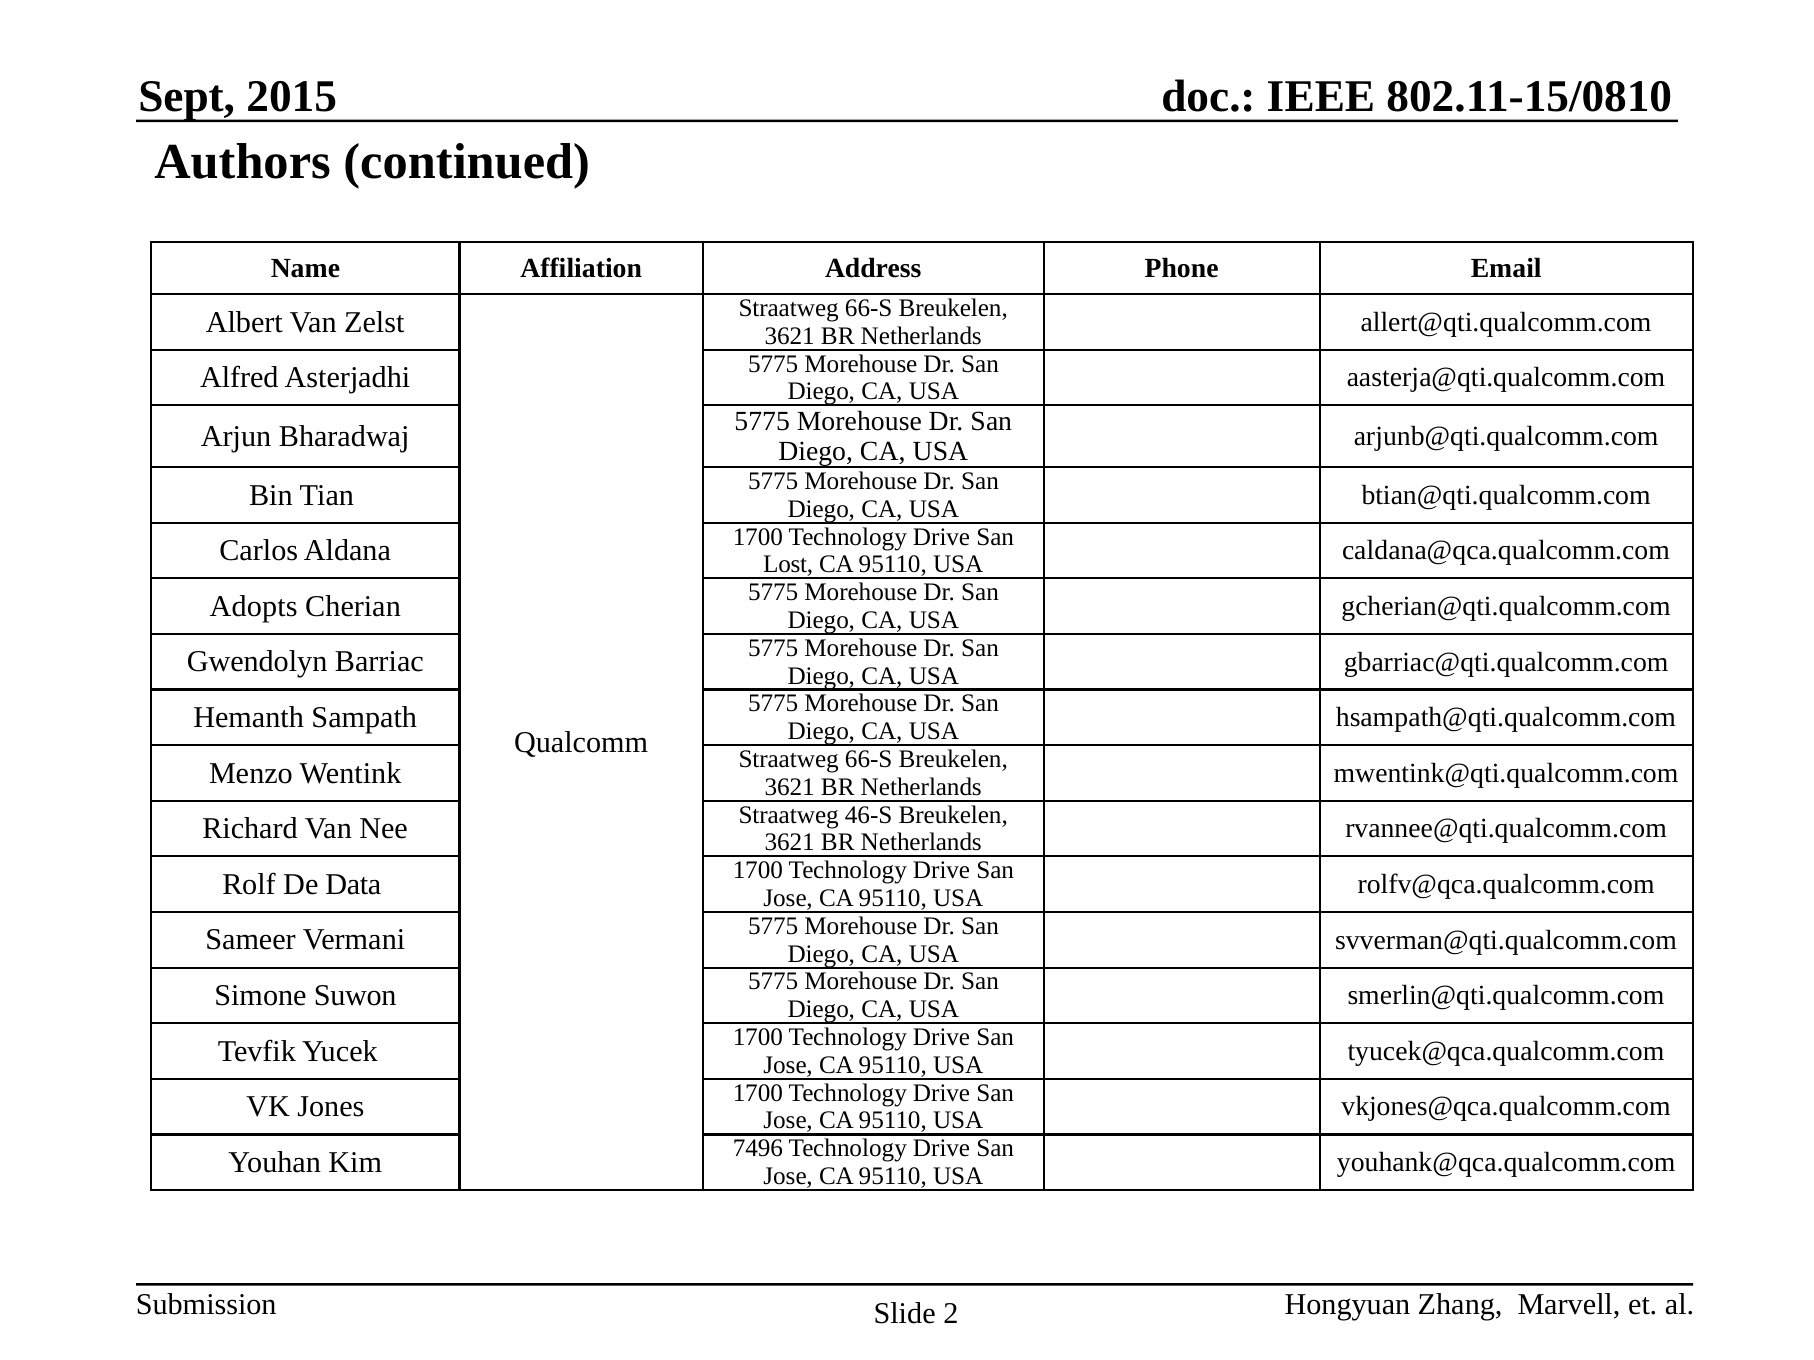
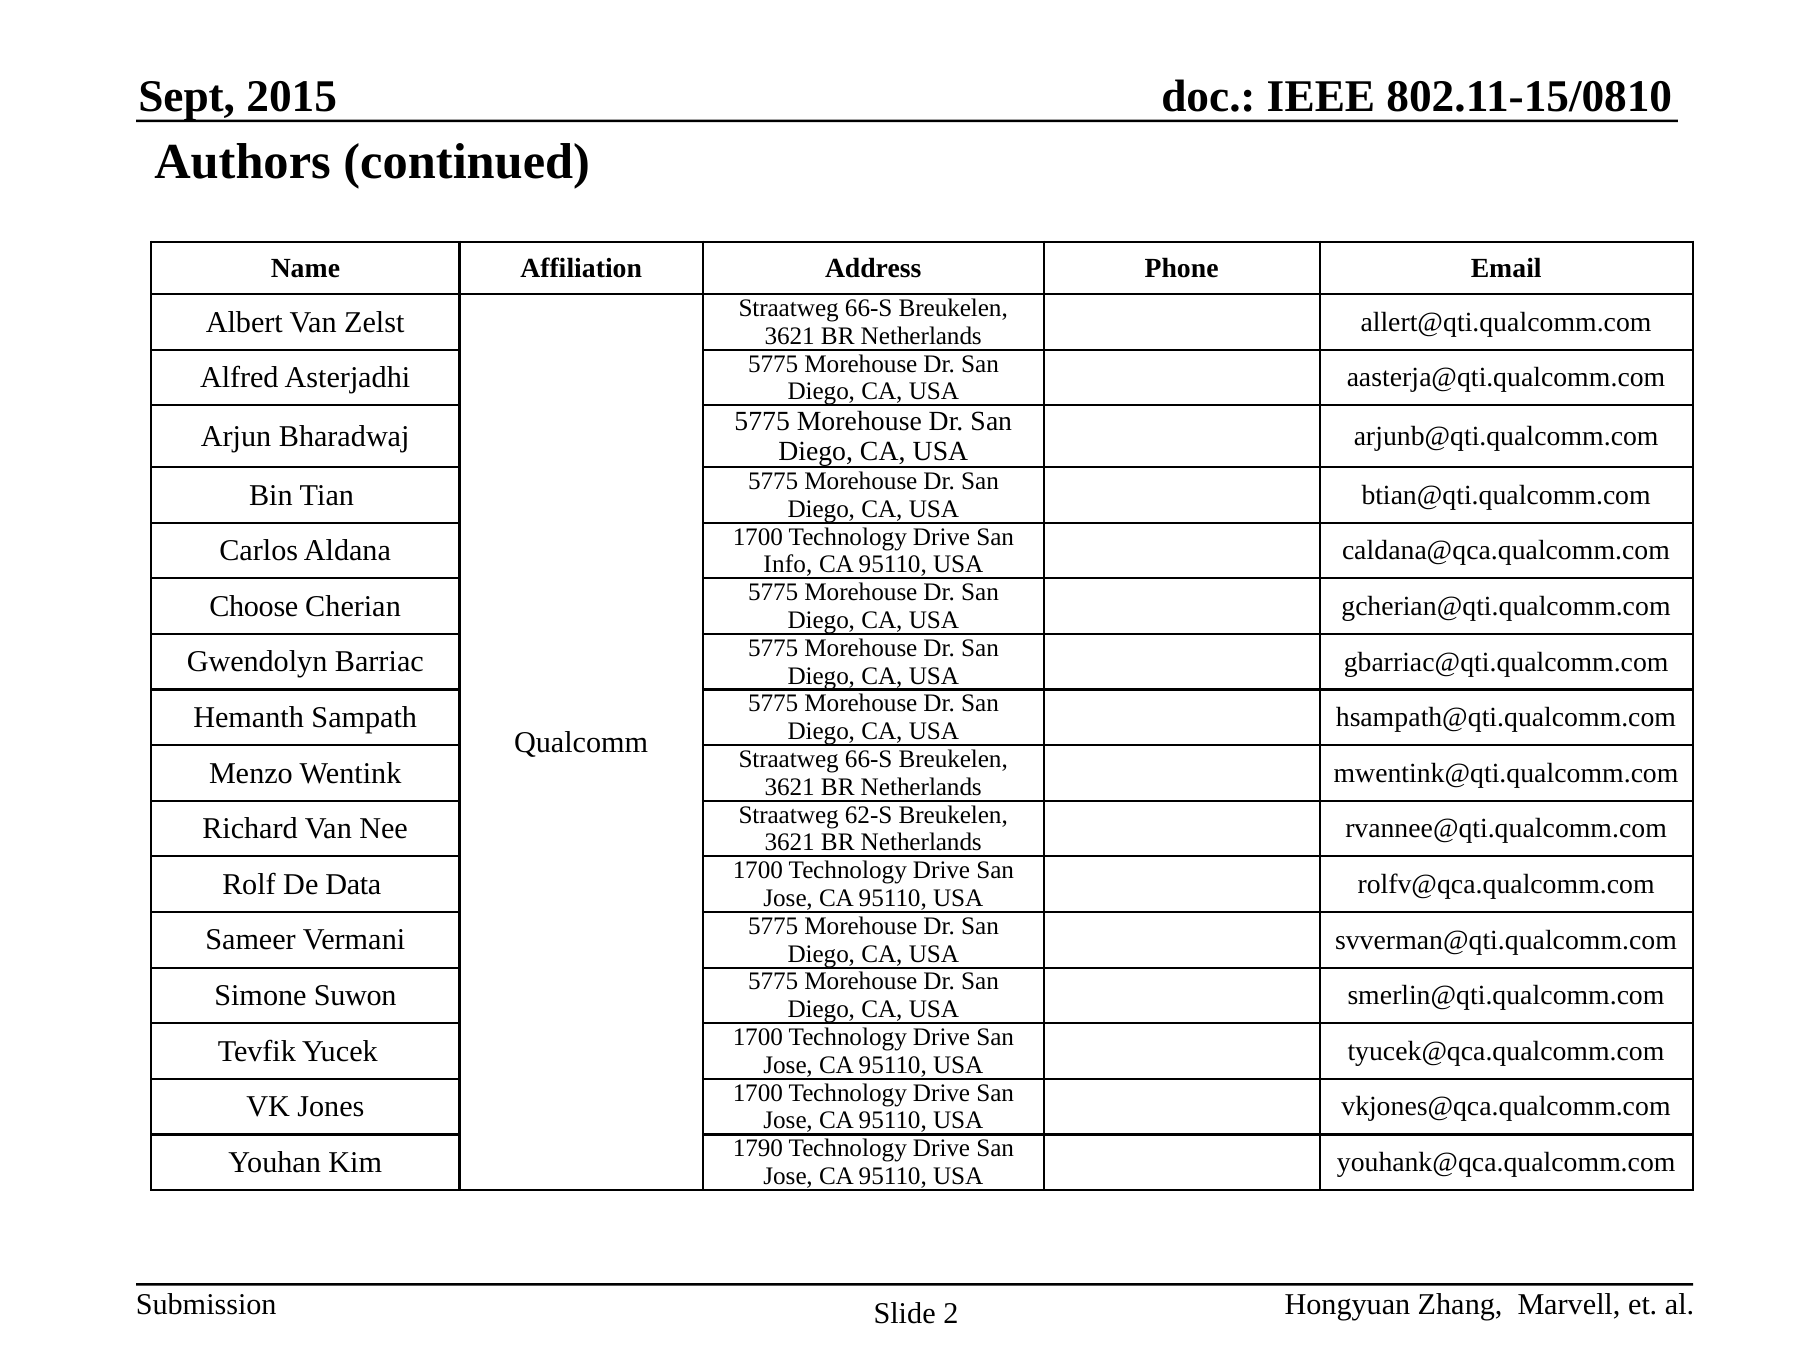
Lost: Lost -> Info
Adopts: Adopts -> Choose
46-S: 46-S -> 62-S
7496: 7496 -> 1790
